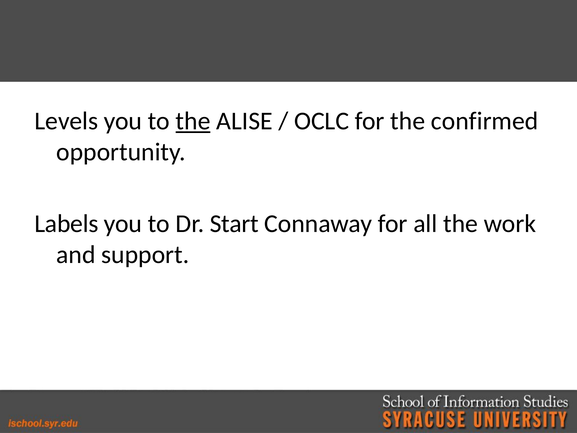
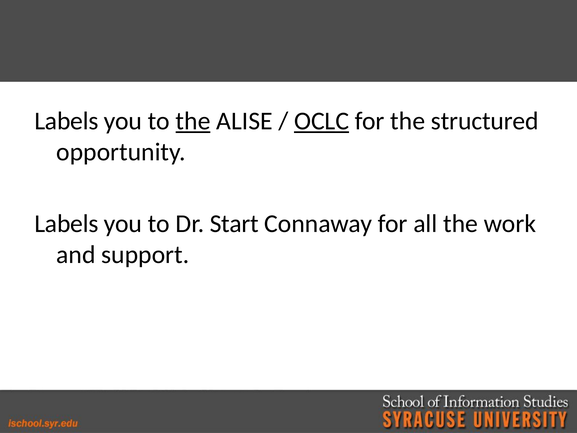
Levels at (66, 121): Levels -> Labels
OCLC underline: none -> present
confirmed: confirmed -> structured
